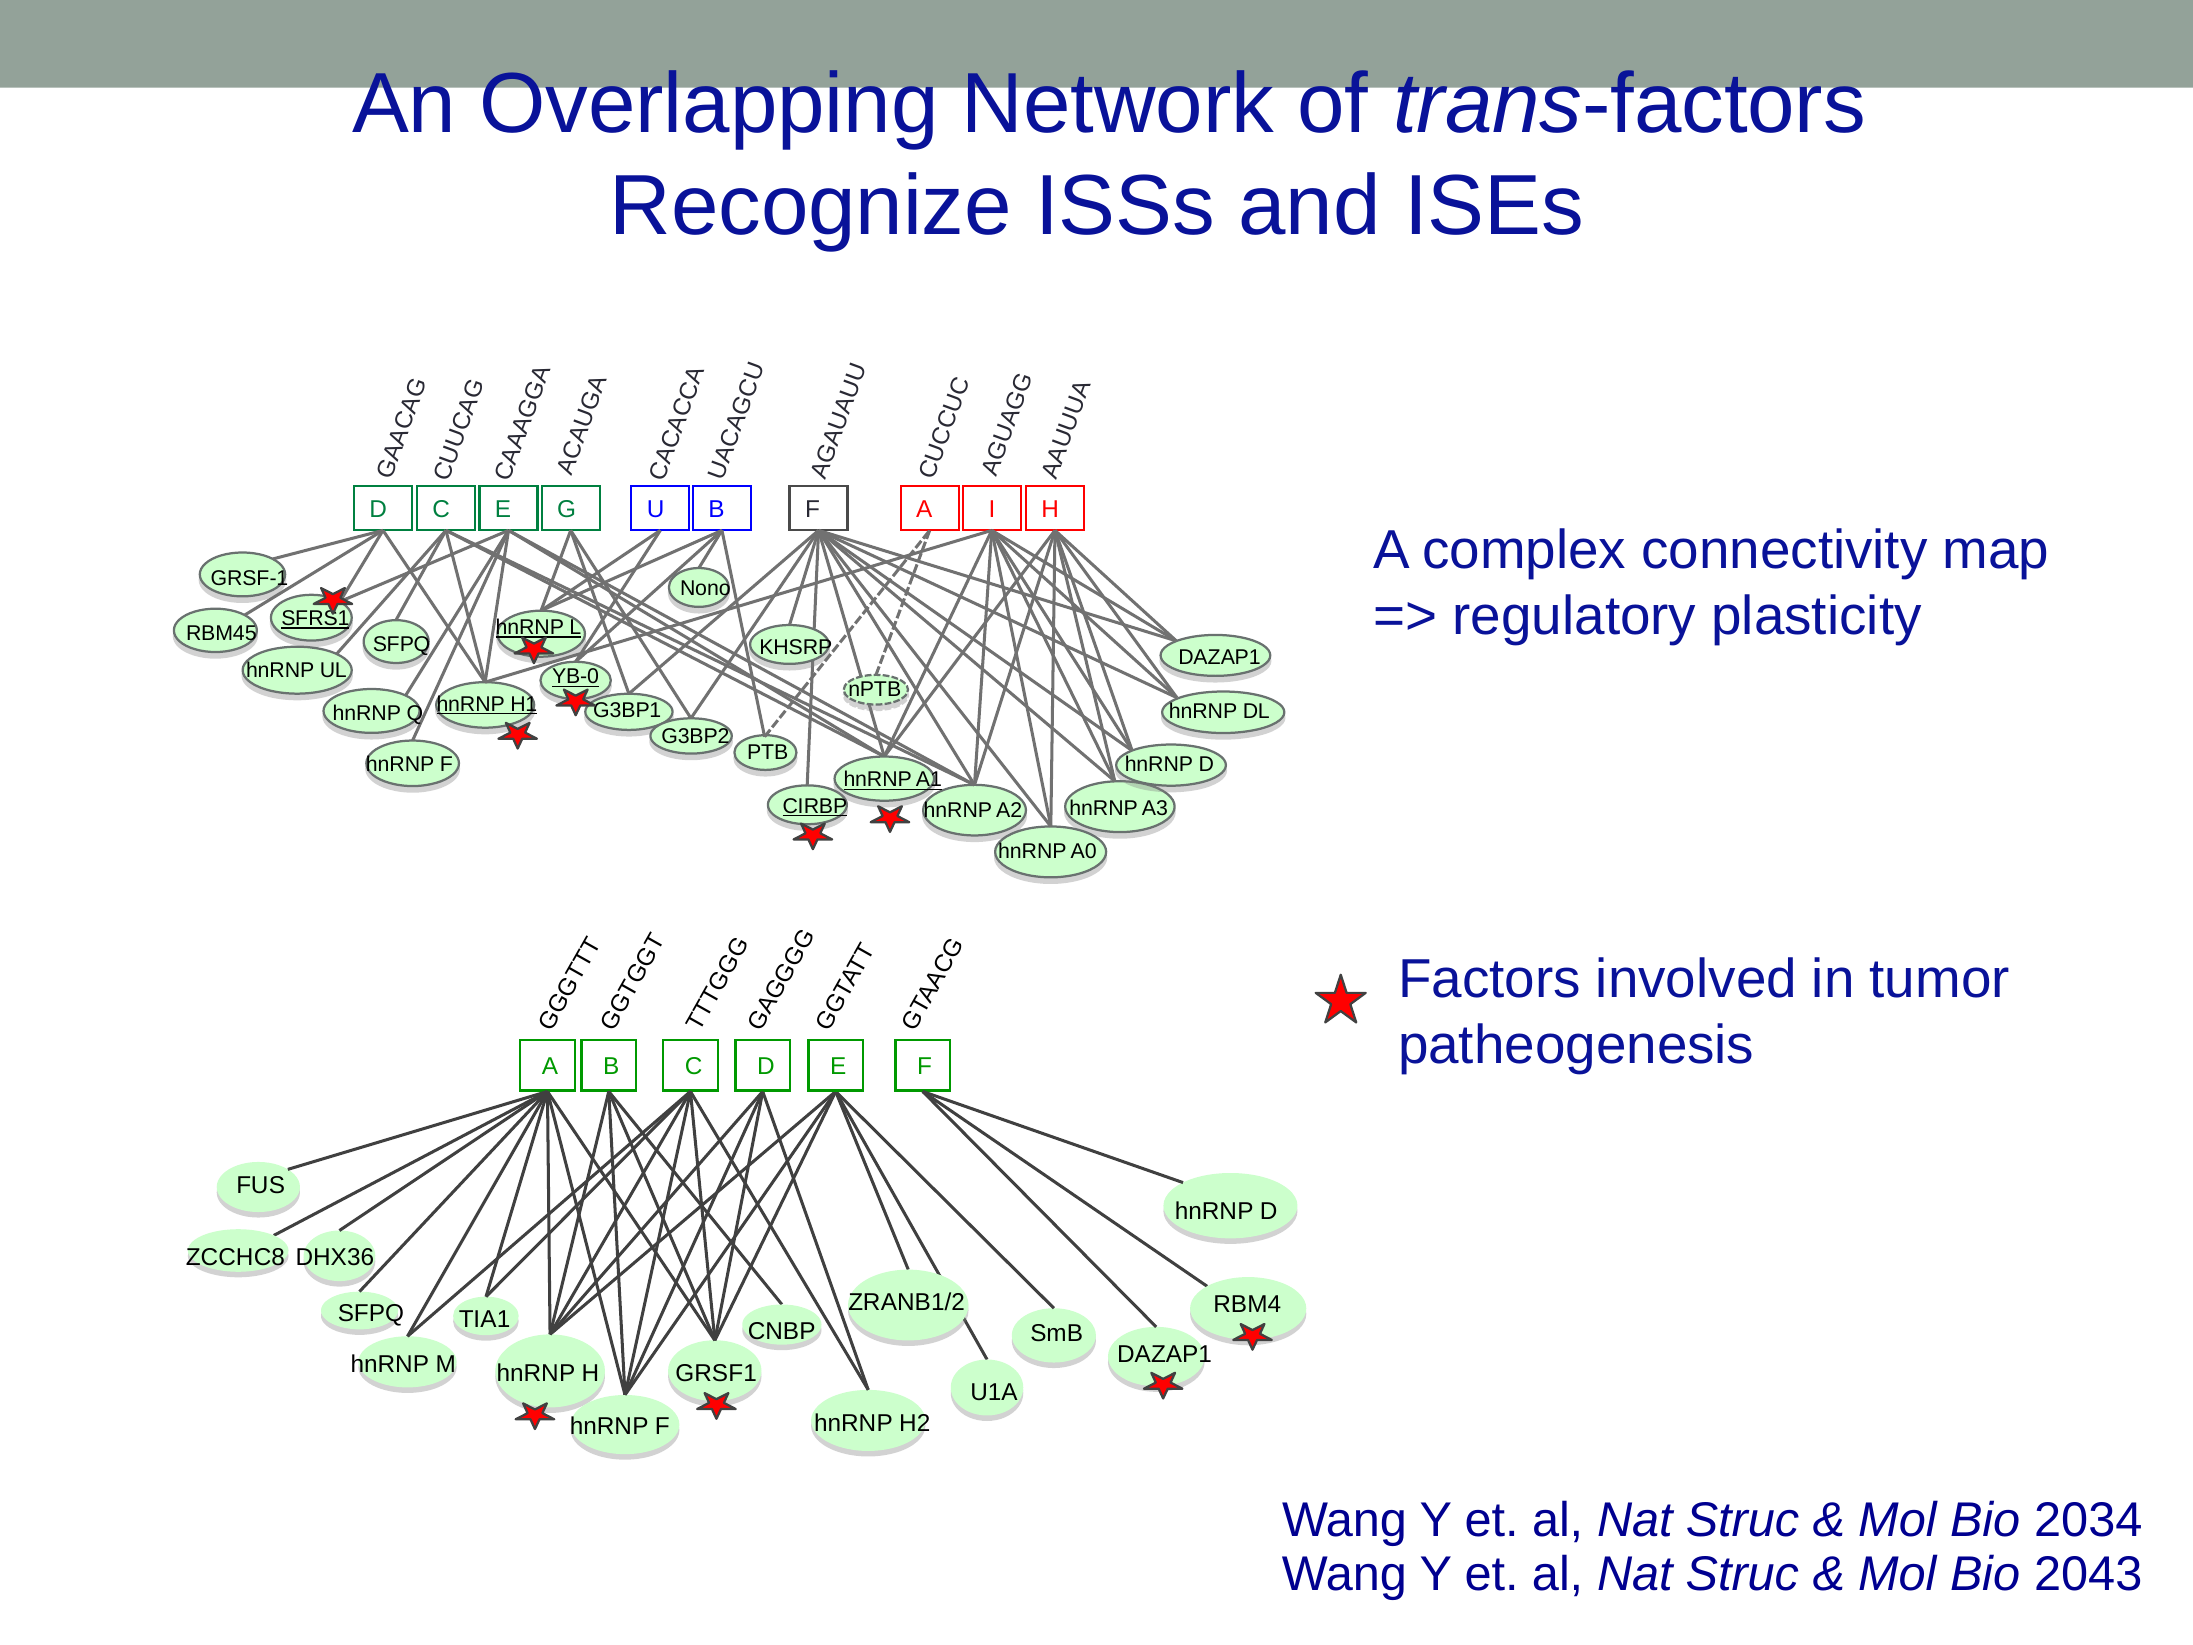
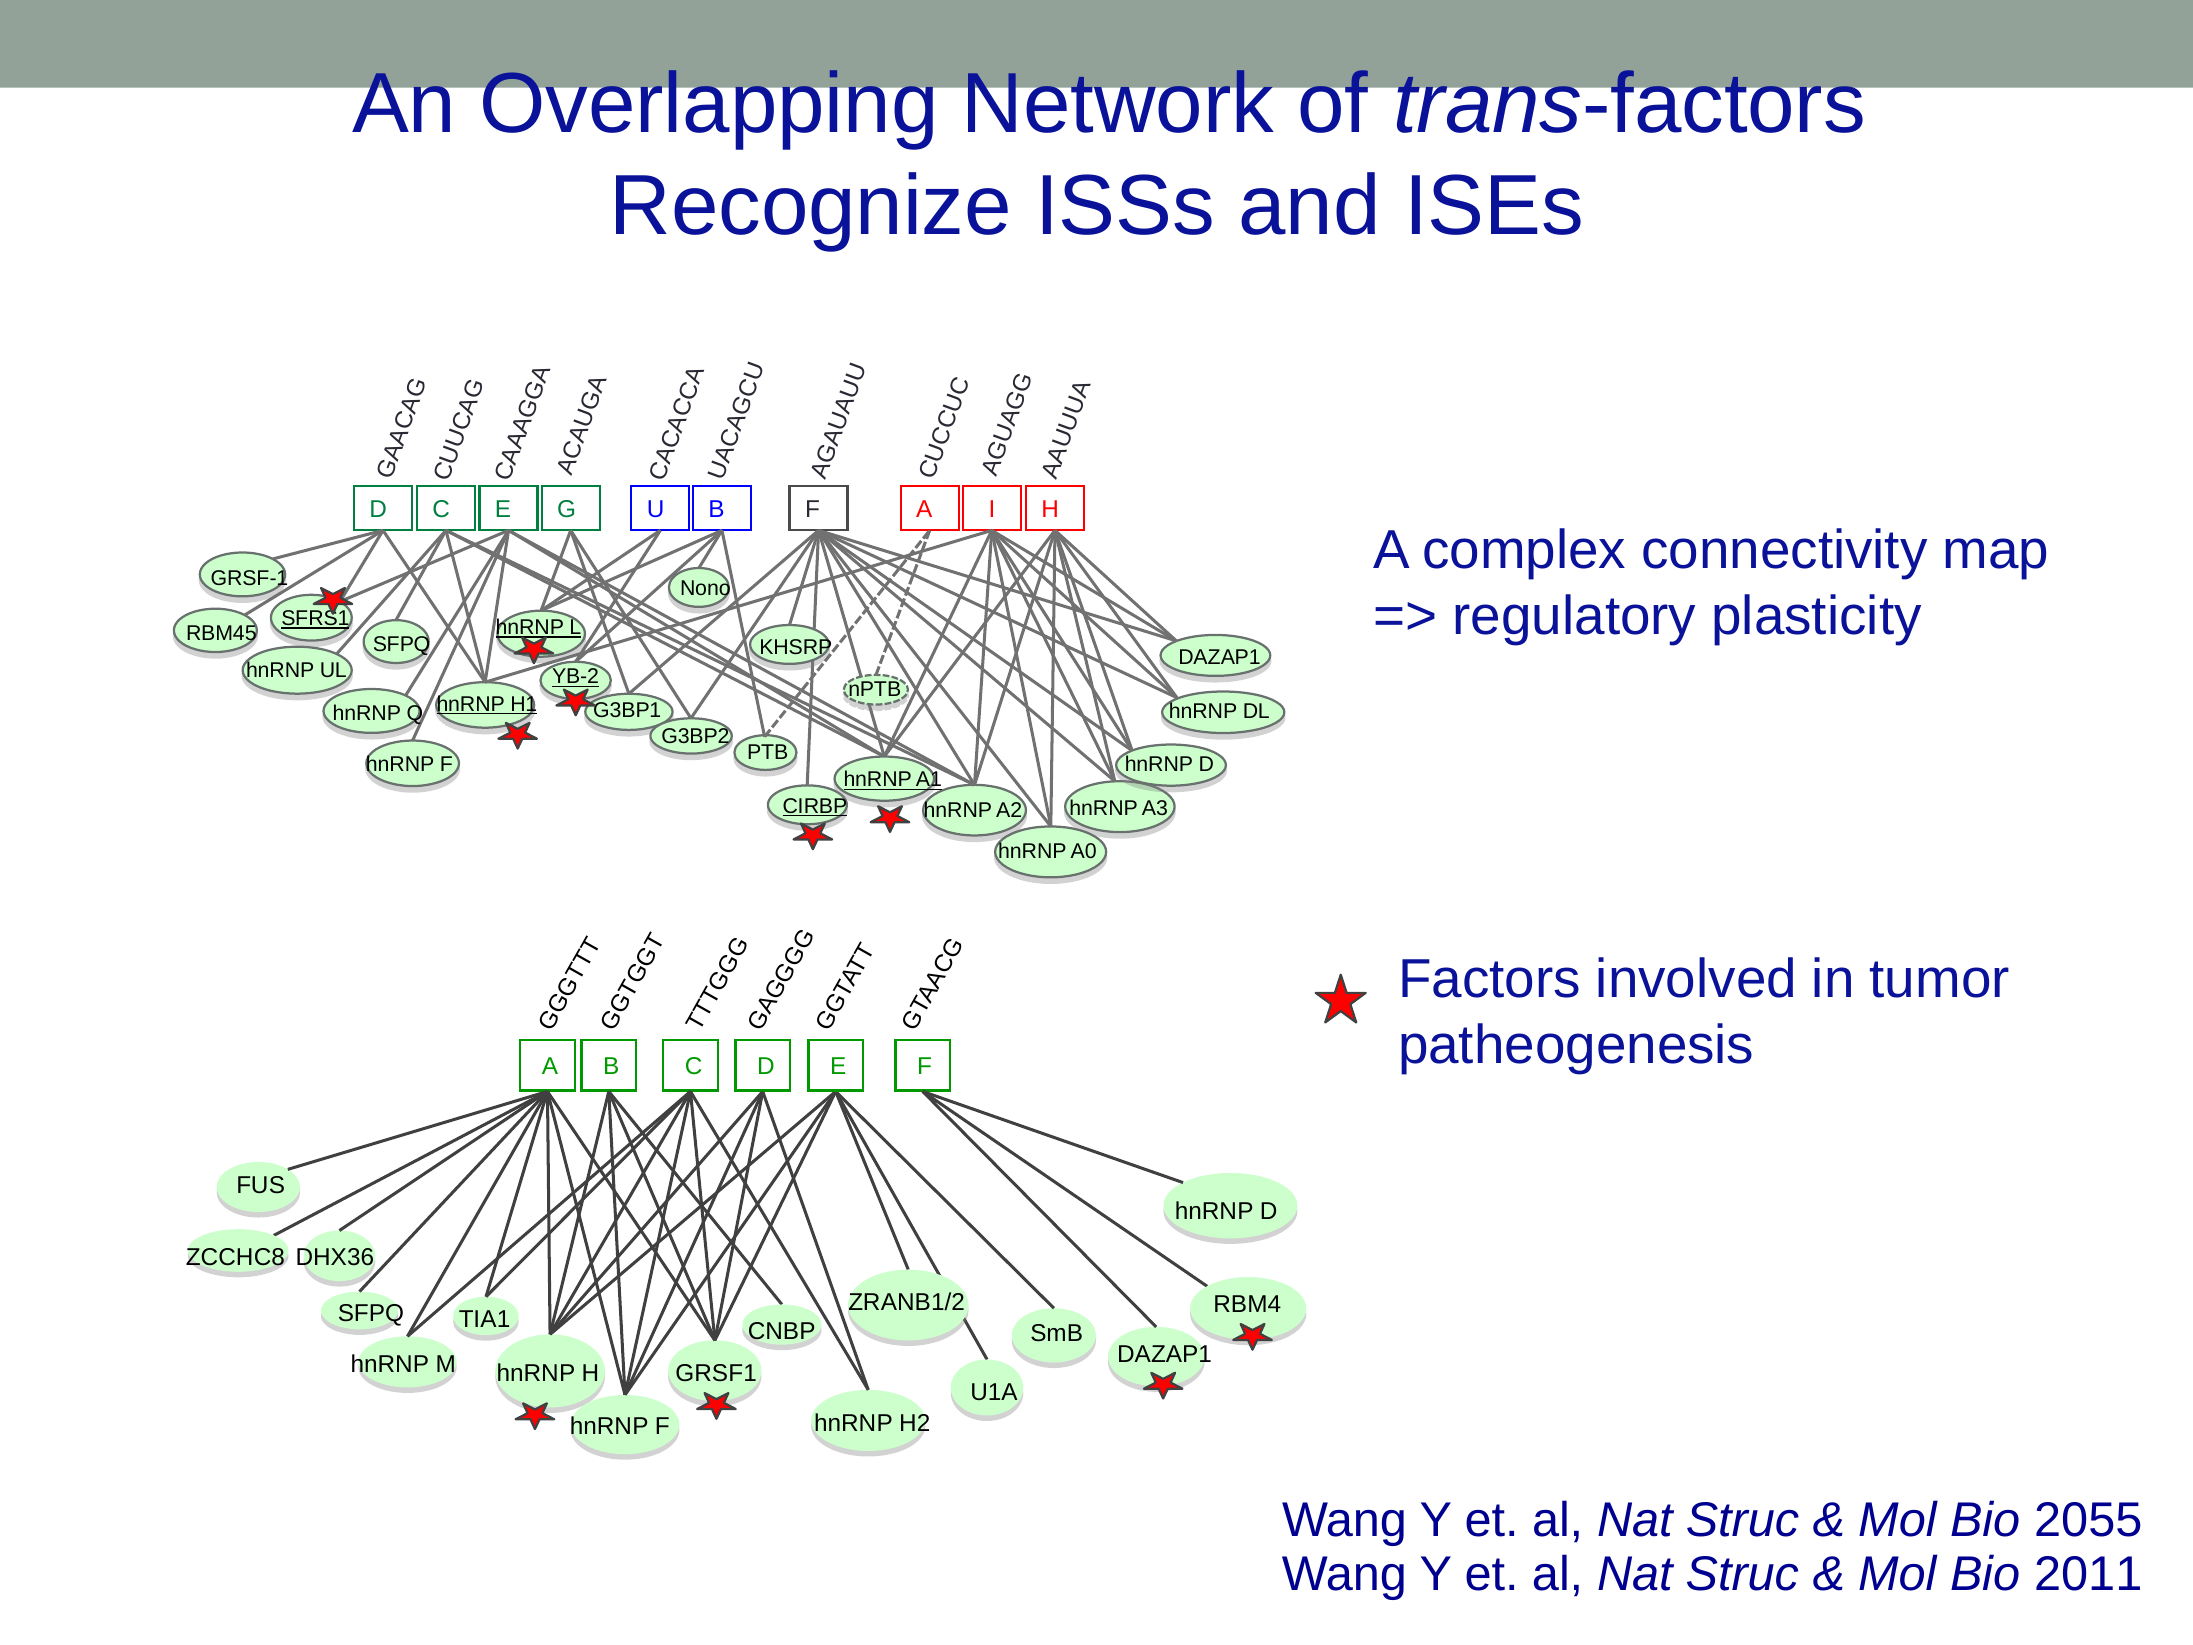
YB-0: YB-0 -> YB-2
2034: 2034 -> 2055
2043: 2043 -> 2011
